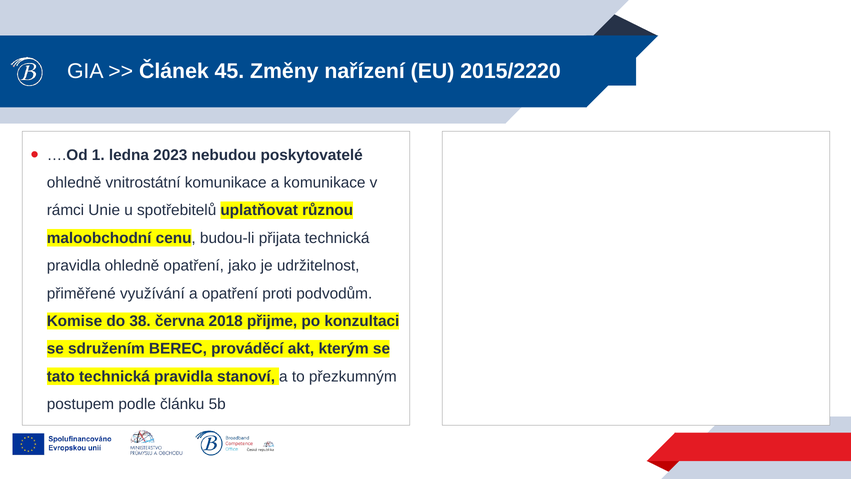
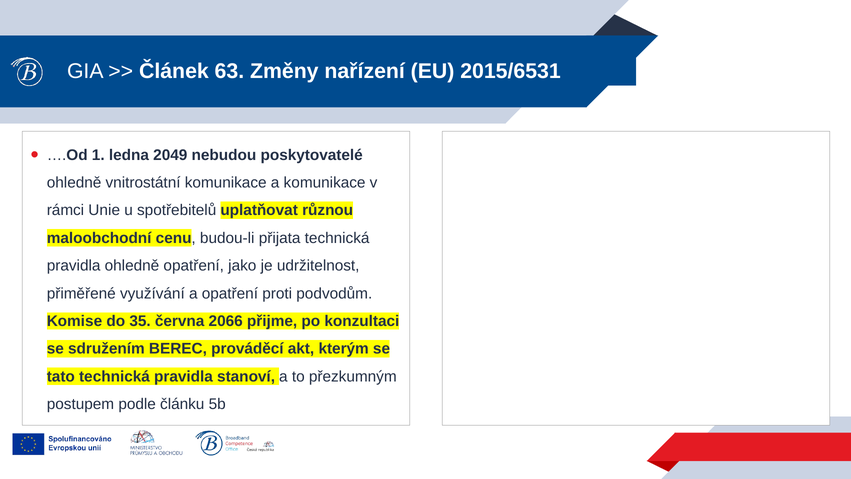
45: 45 -> 63
2015/2220: 2015/2220 -> 2015/6531
2023: 2023 -> 2049
38: 38 -> 35
2018: 2018 -> 2066
